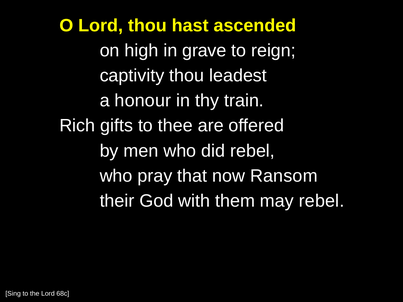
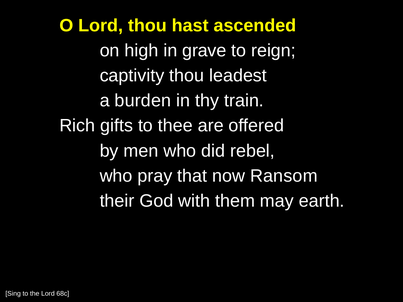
honour: honour -> burden
may rebel: rebel -> earth
